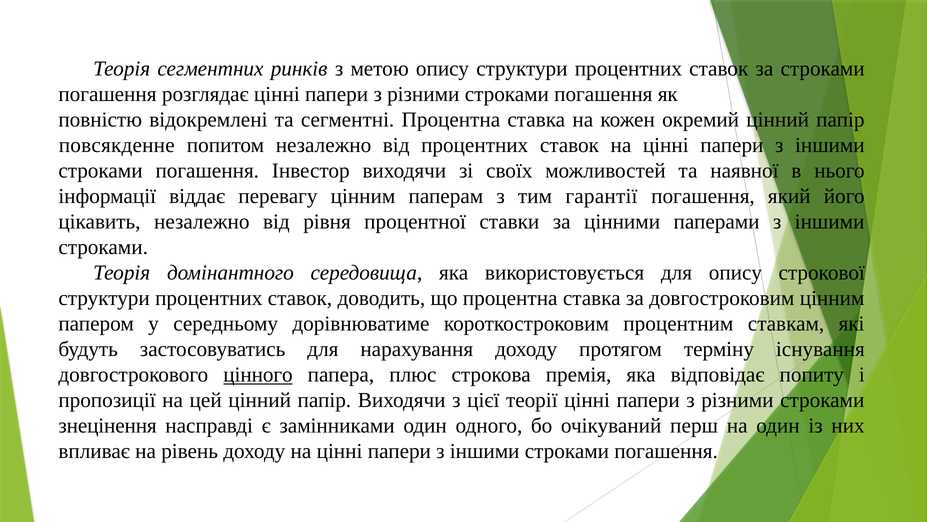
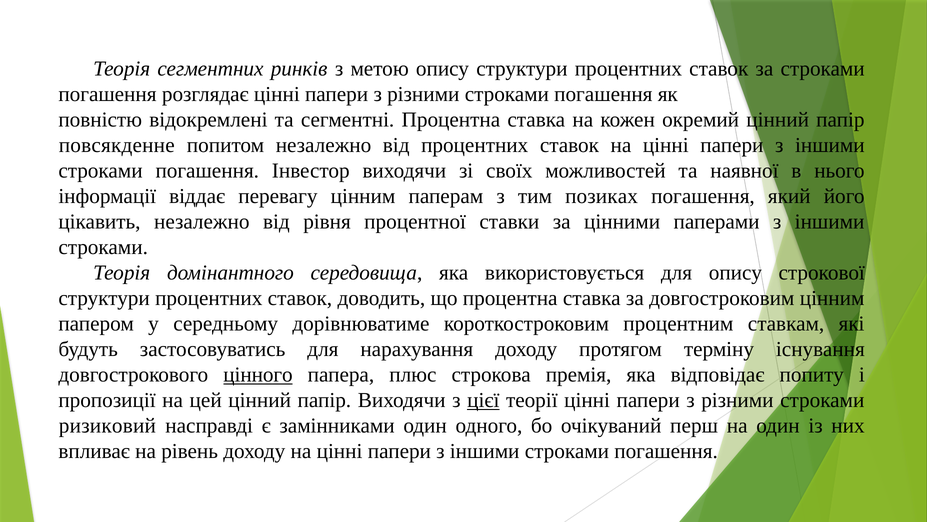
гарантії: гарантії -> позиках
цієї underline: none -> present
знецінення: знецінення -> ризиковий
